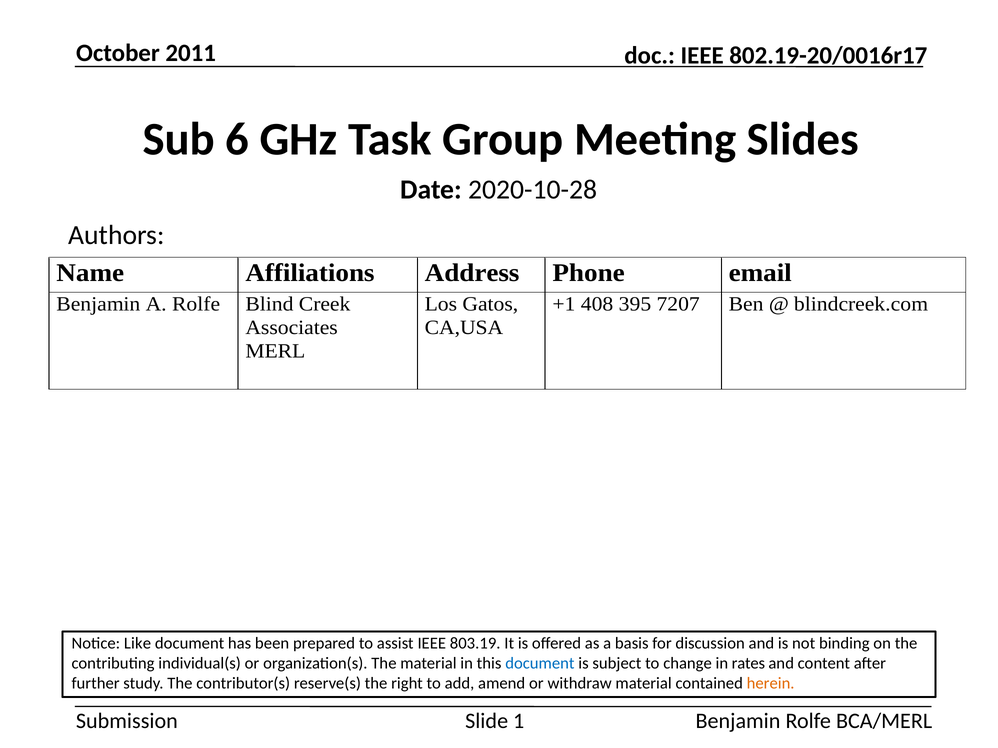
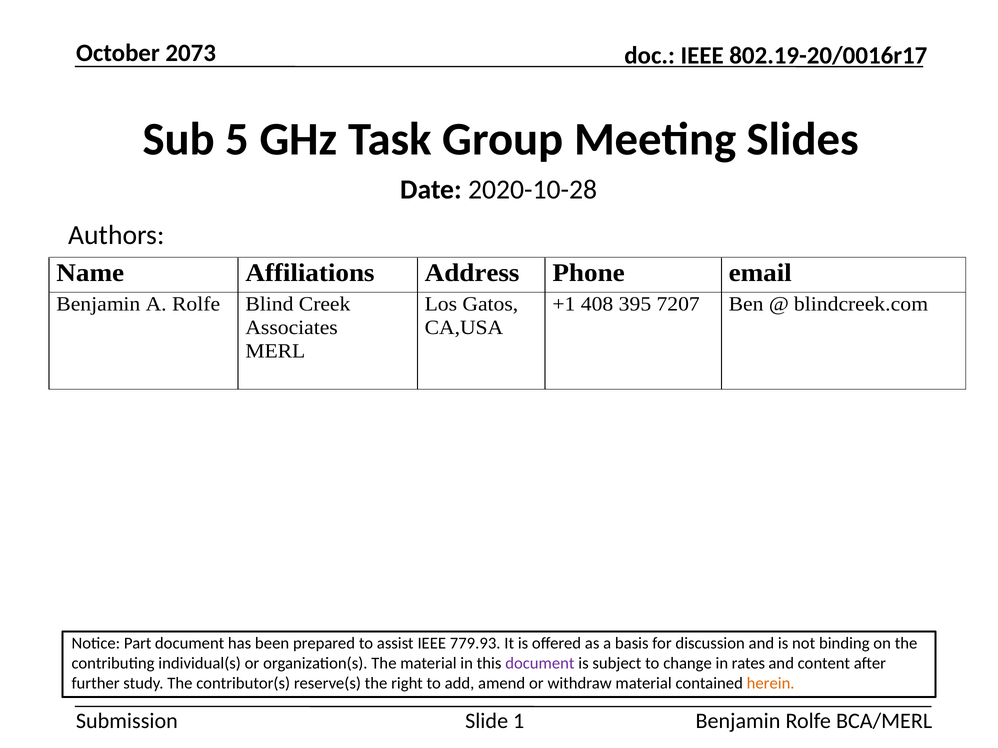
2011: 2011 -> 2073
6: 6 -> 5
Like: Like -> Part
803.19: 803.19 -> 779.93
document at (540, 664) colour: blue -> purple
